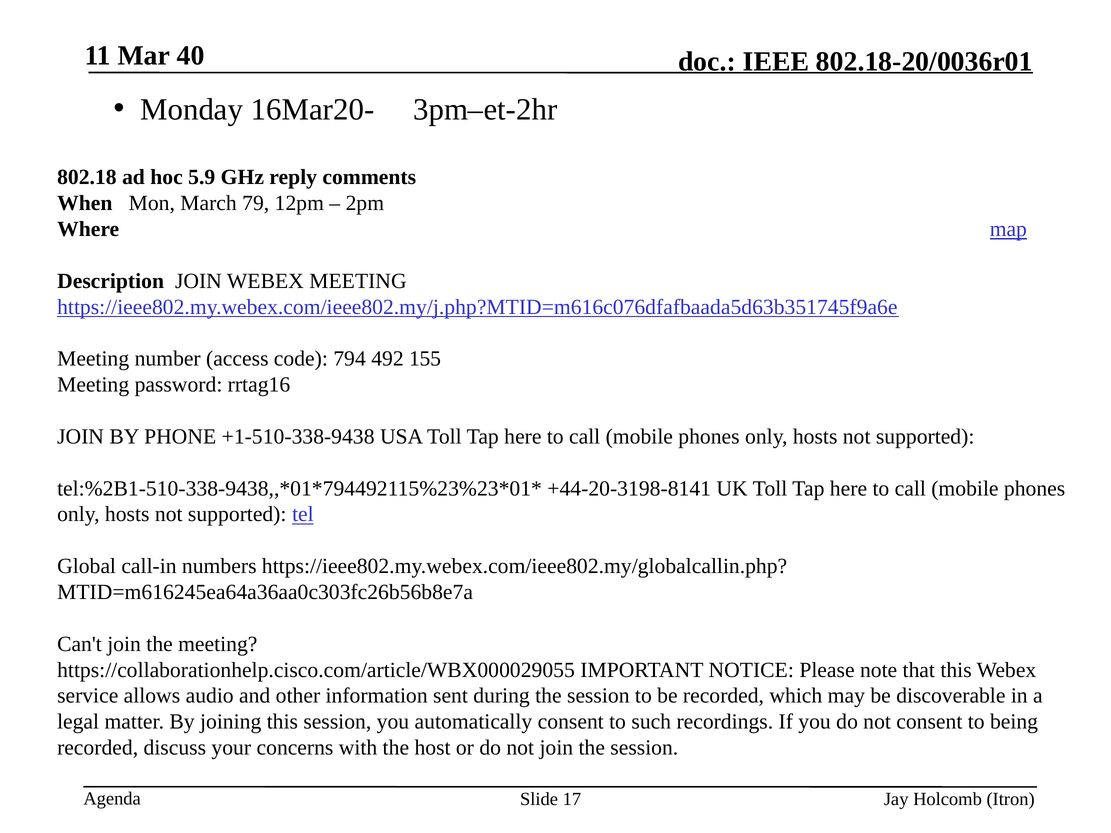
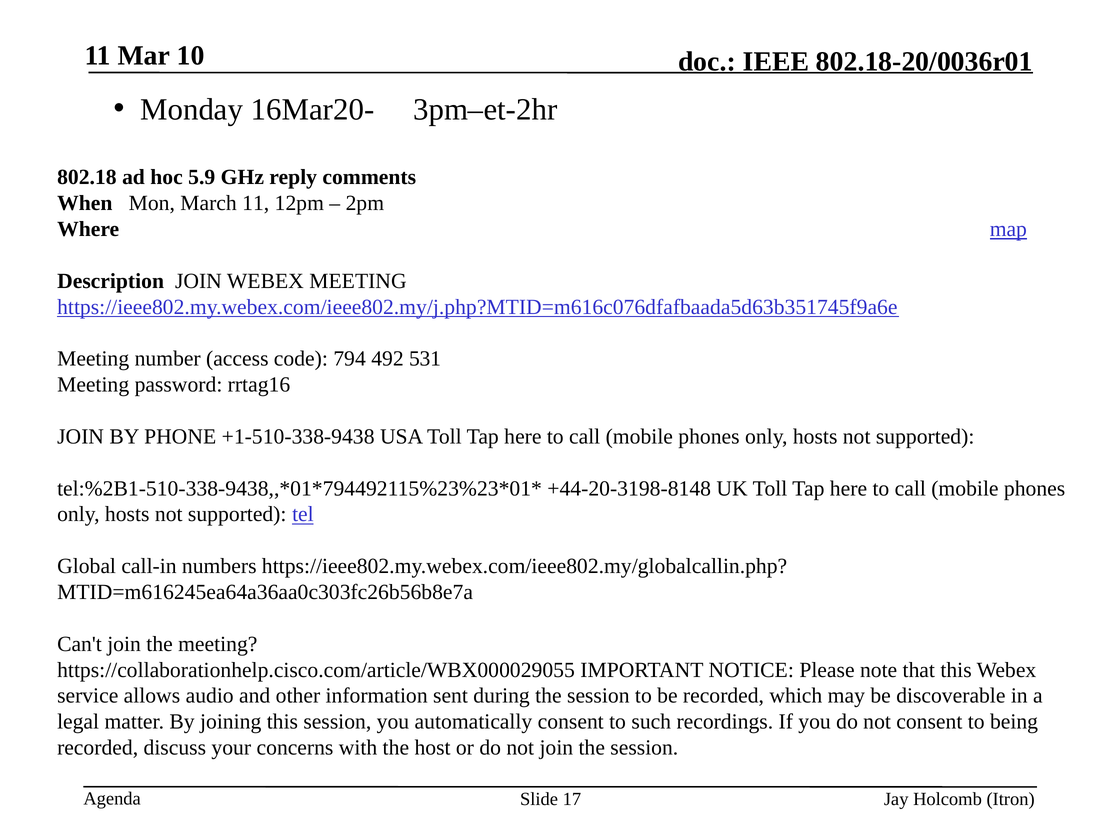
40: 40 -> 10
March 79: 79 -> 11
155: 155 -> 531
+44-20-3198-8141: +44-20-3198-8141 -> +44-20-3198-8148
